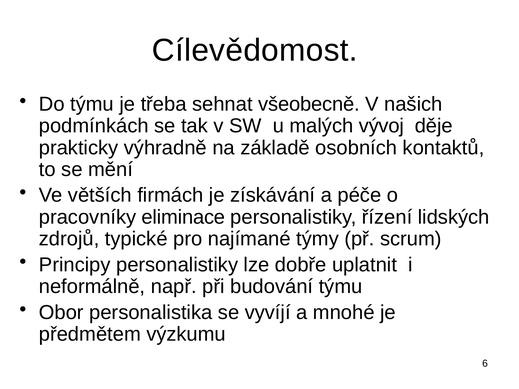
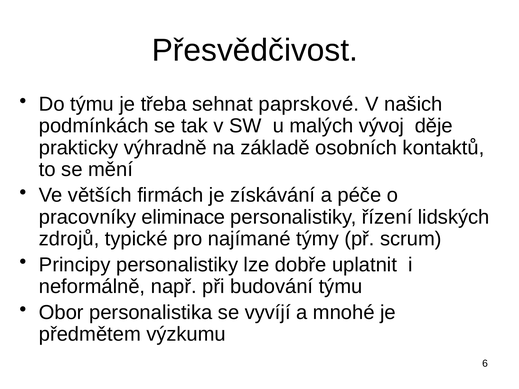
Cílevědomost: Cílevědomost -> Přesvědčivost
všeobecně: všeobecně -> paprskové
